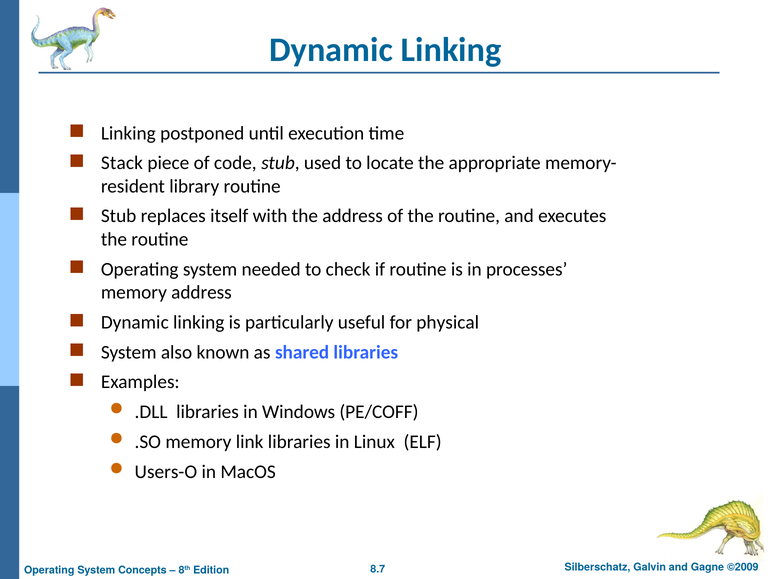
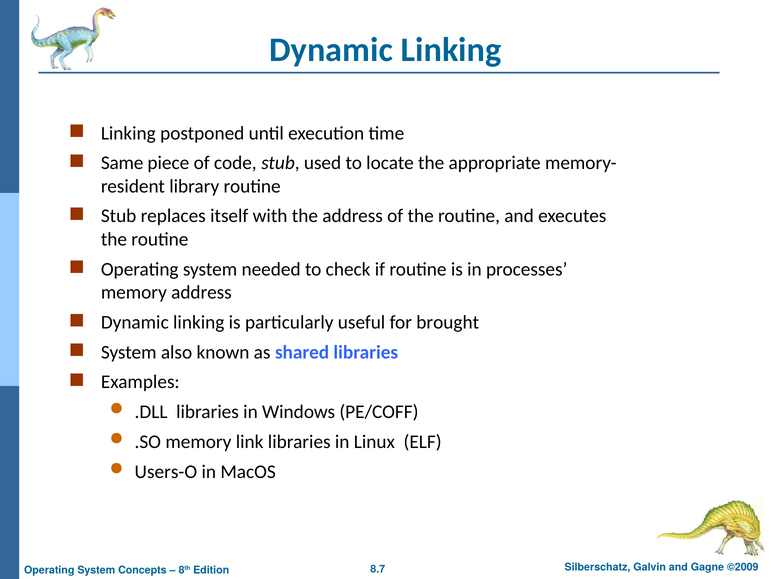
Stack: Stack -> Same
physical: physical -> brought
